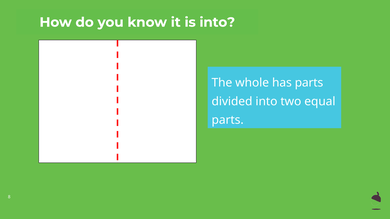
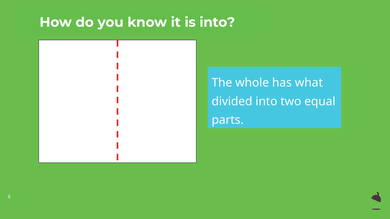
has parts: parts -> what
